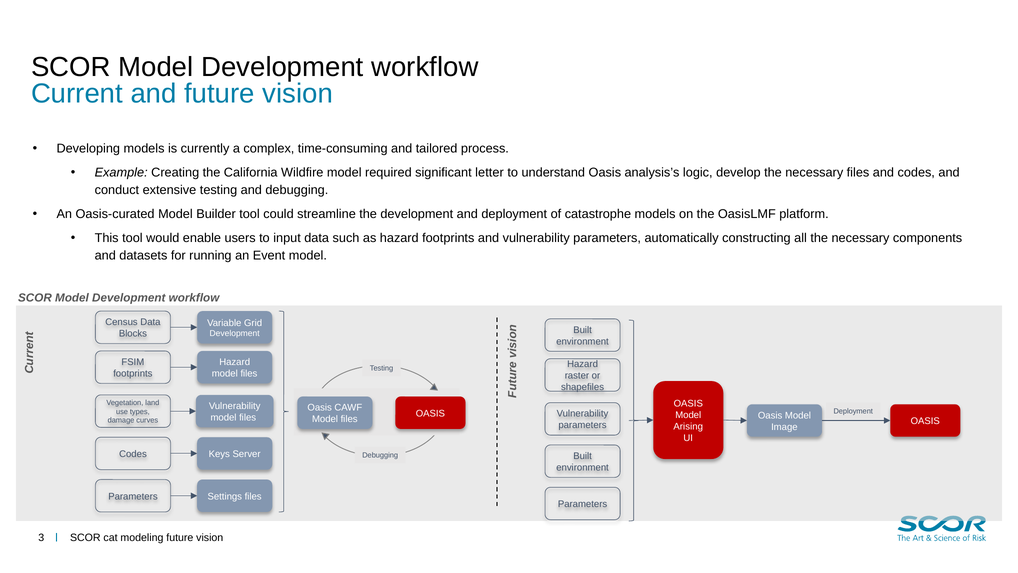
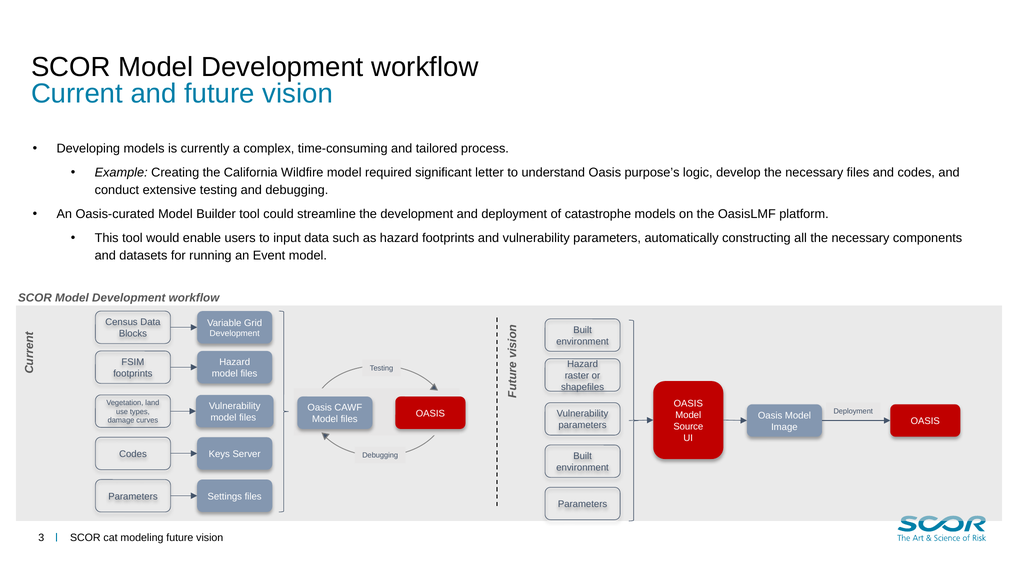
analysis’s: analysis’s -> purpose’s
Arising: Arising -> Source
